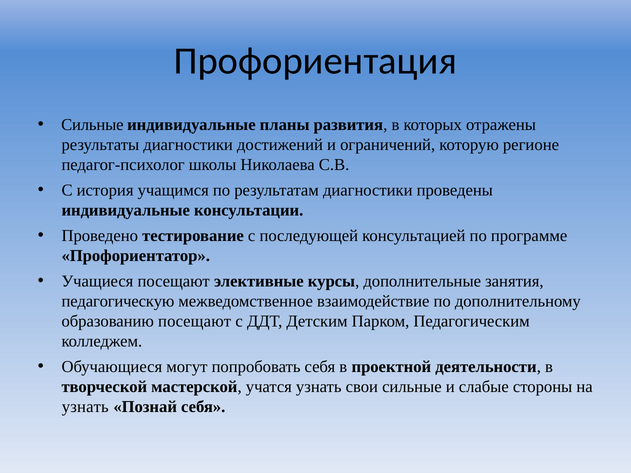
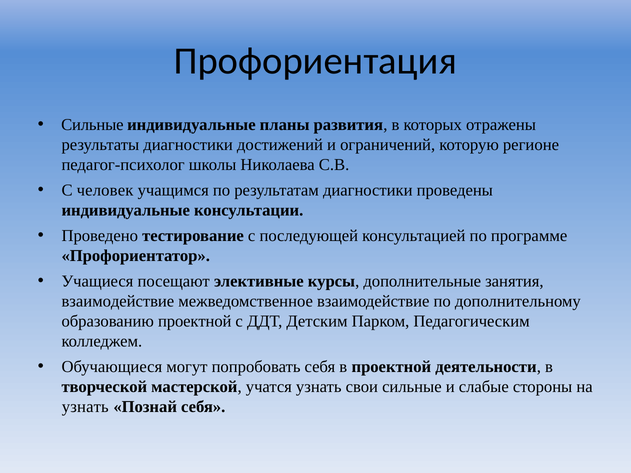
история: история -> человек
педагогическую at (118, 301): педагогическую -> взаимодействие
образованию посещают: посещают -> проектной
